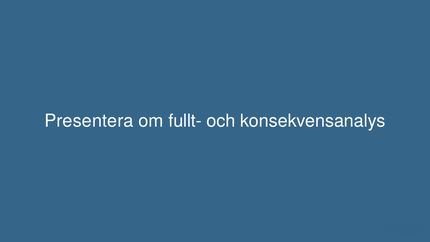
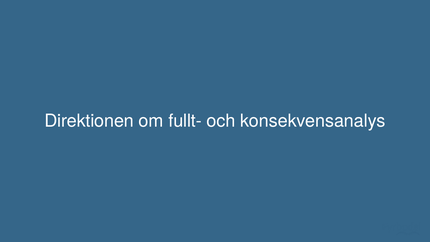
Presentera: Presentera -> Direktionen
